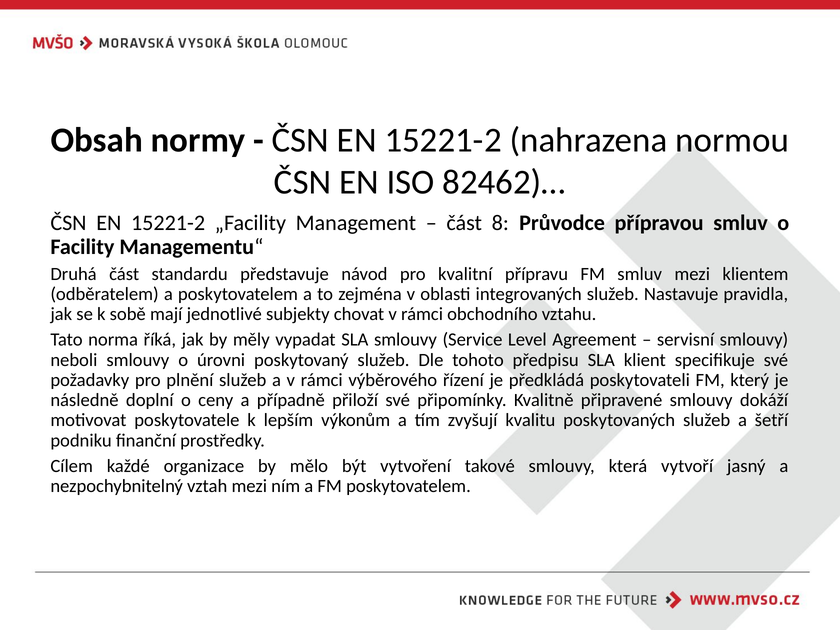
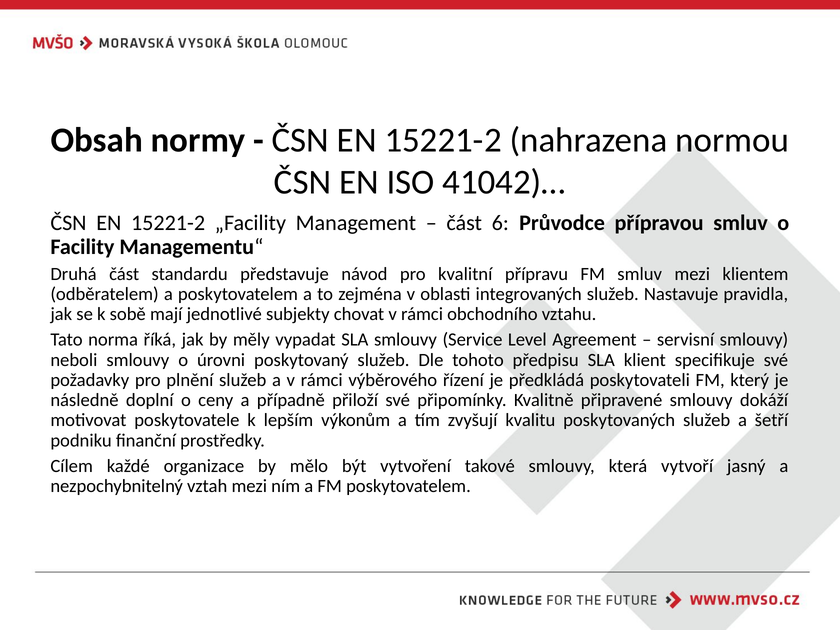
82462)…: 82462)… -> 41042)…
8: 8 -> 6
